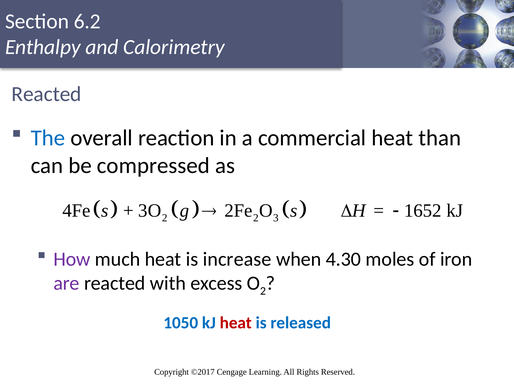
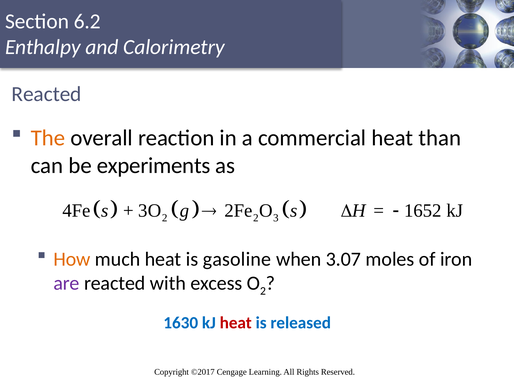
The colour: blue -> orange
compressed: compressed -> experiments
How colour: purple -> orange
increase: increase -> gasoline
4.30: 4.30 -> 3.07
1050: 1050 -> 1630
